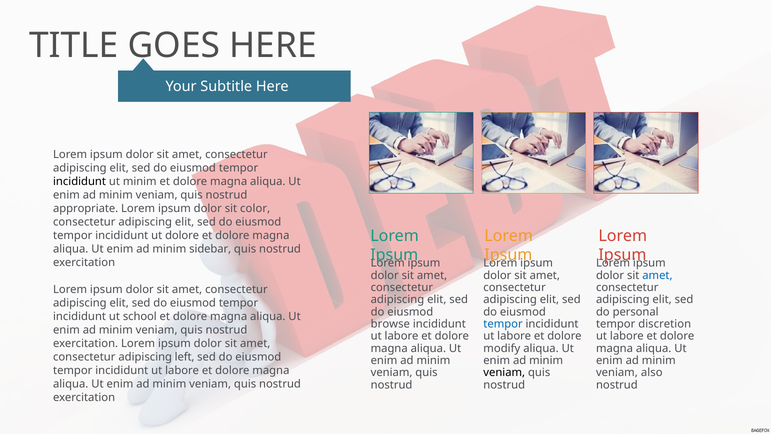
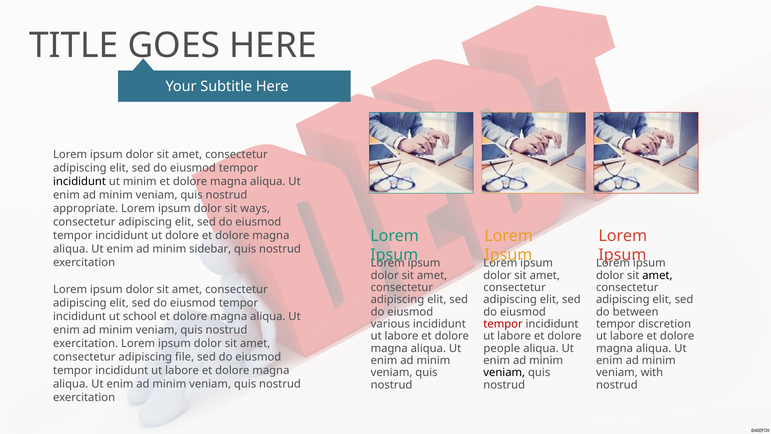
color: color -> ways
amet at (657, 275) colour: blue -> black
personal: personal -> between
browse: browse -> various
tempor at (503, 324) colour: blue -> red
modify: modify -> people
left: left -> file
also: also -> with
